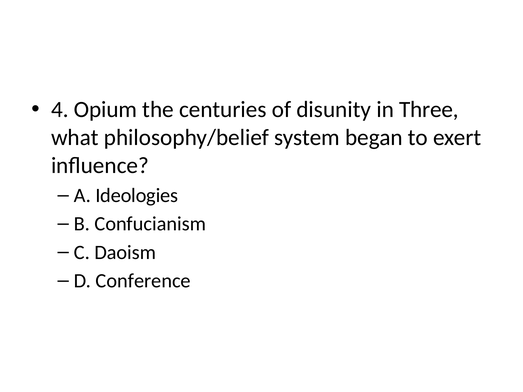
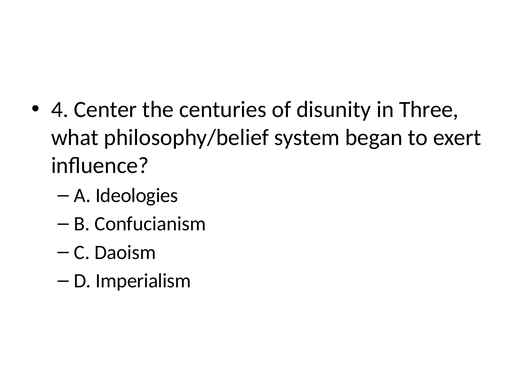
Opium: Opium -> Center
Conference: Conference -> Imperialism
